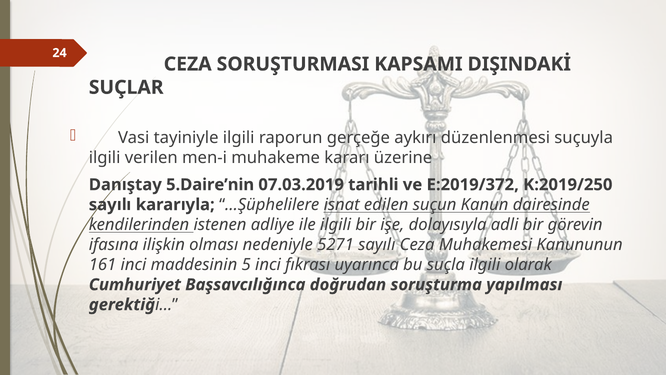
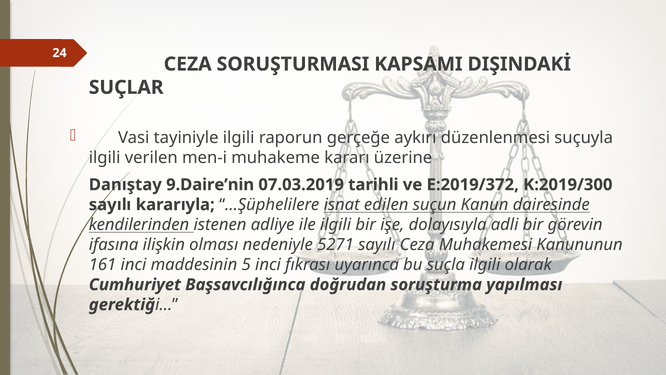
5.Daire’nin: 5.Daire’nin -> 9.Daire’nin
K:2019/250: K:2019/250 -> K:2019/300
